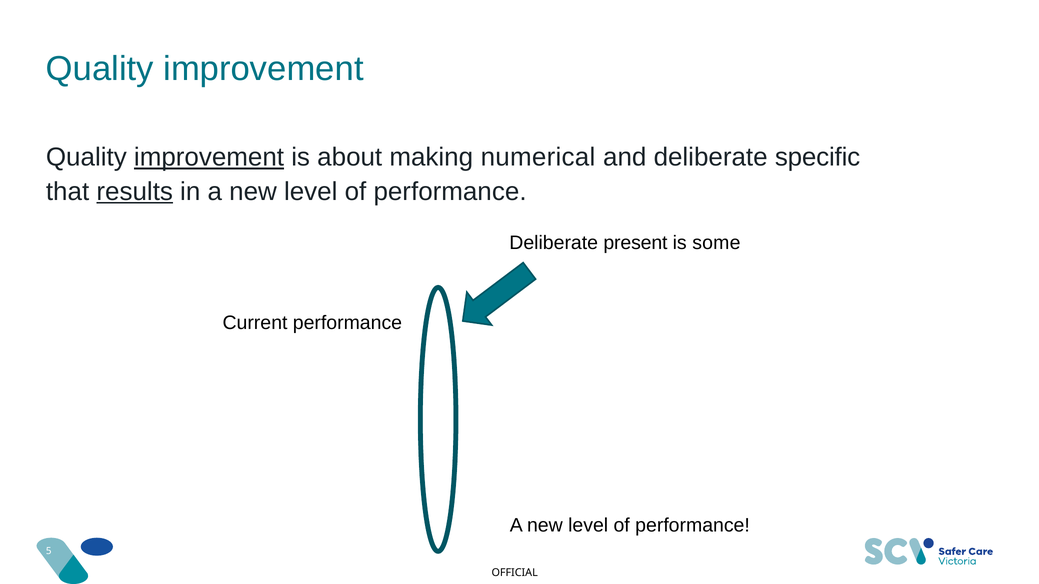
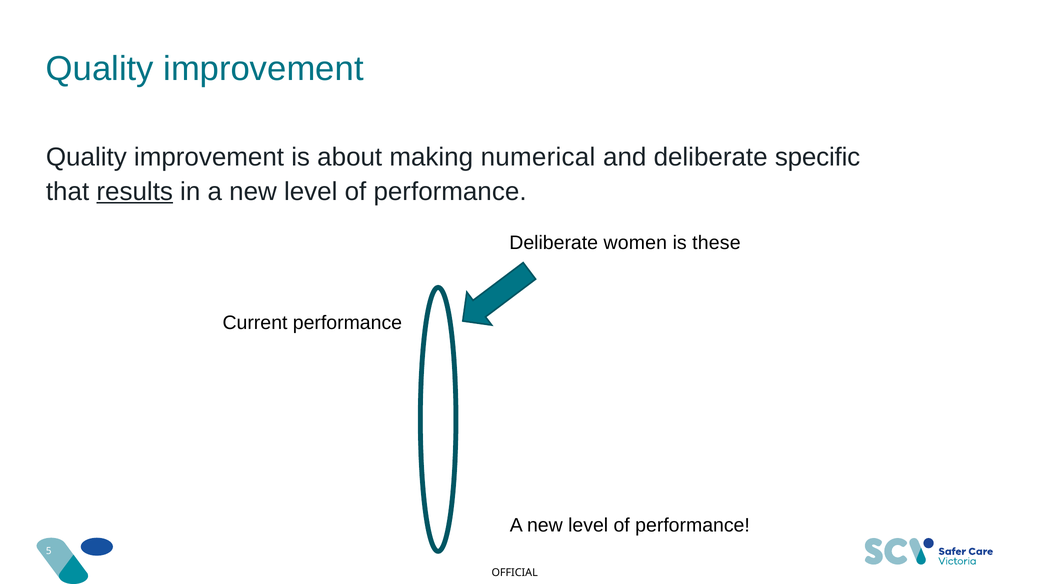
improvement at (209, 157) underline: present -> none
present: present -> women
some: some -> these
